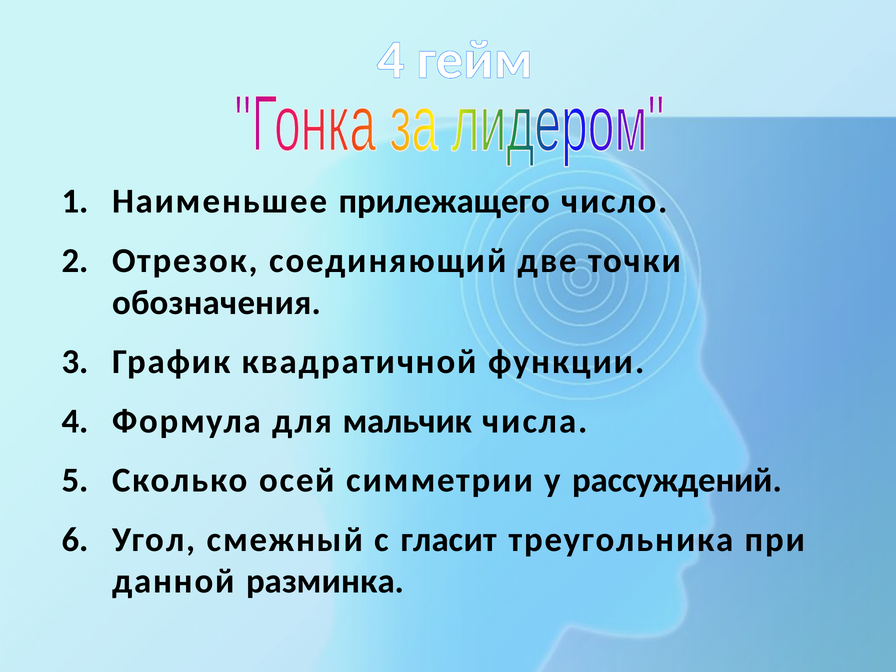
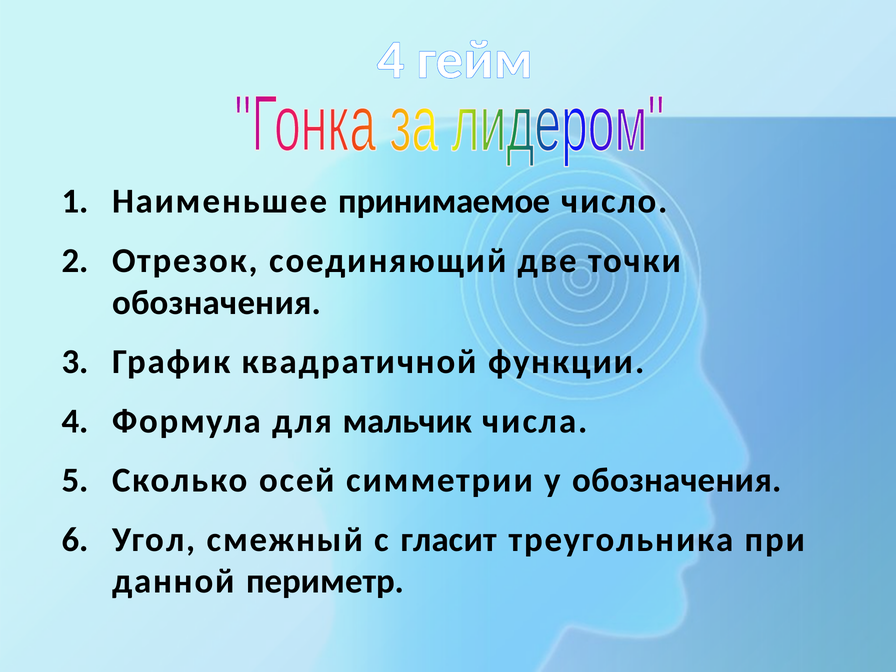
прилежащего: прилежащего -> принимаемое
у рассуждений: рассуждений -> обозначения
разминка: разминка -> периметр
